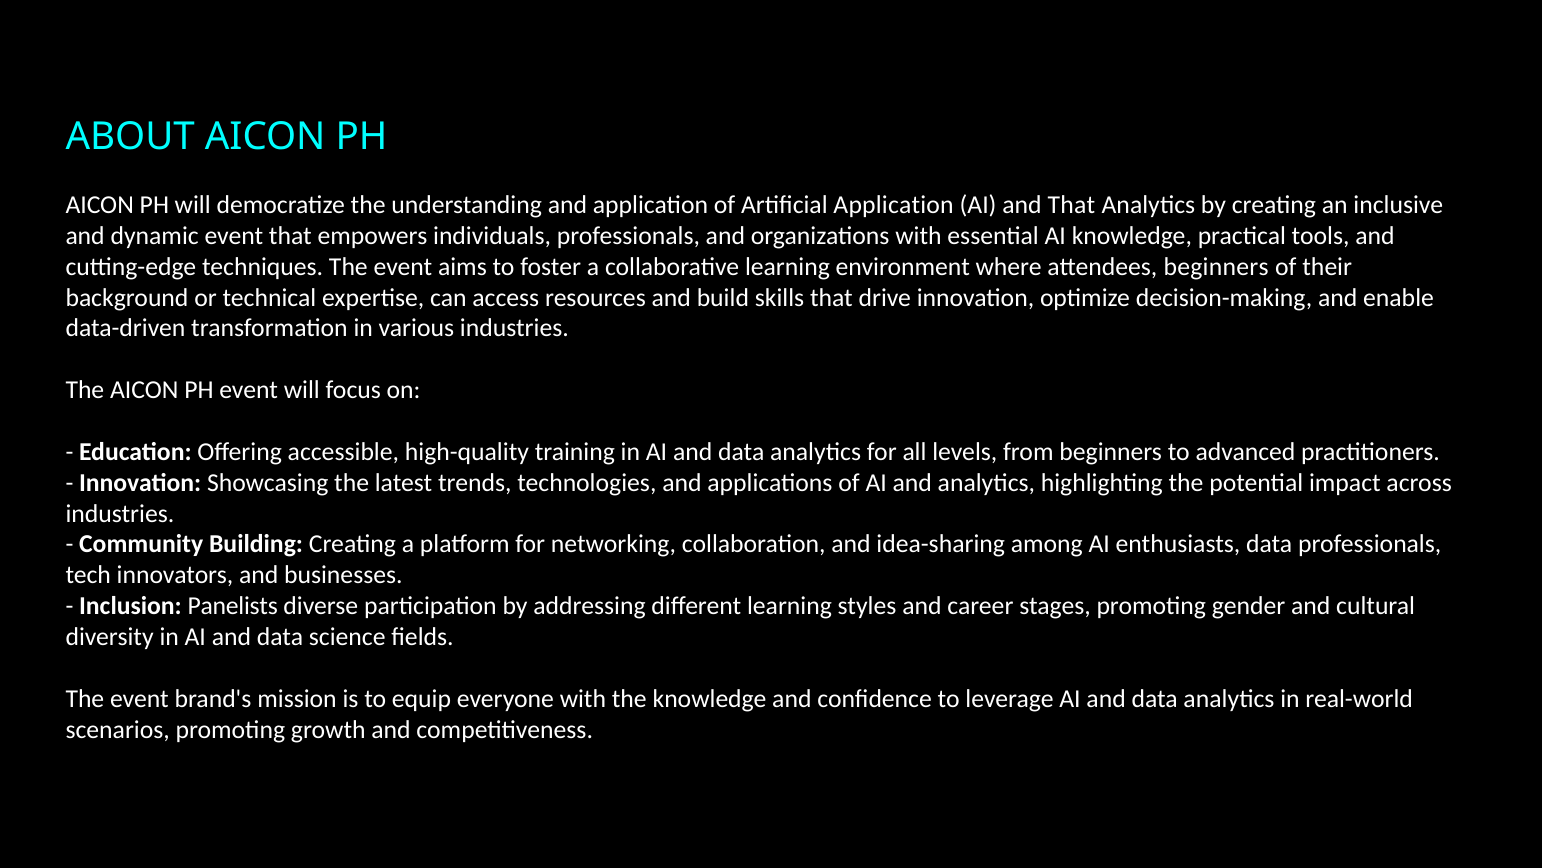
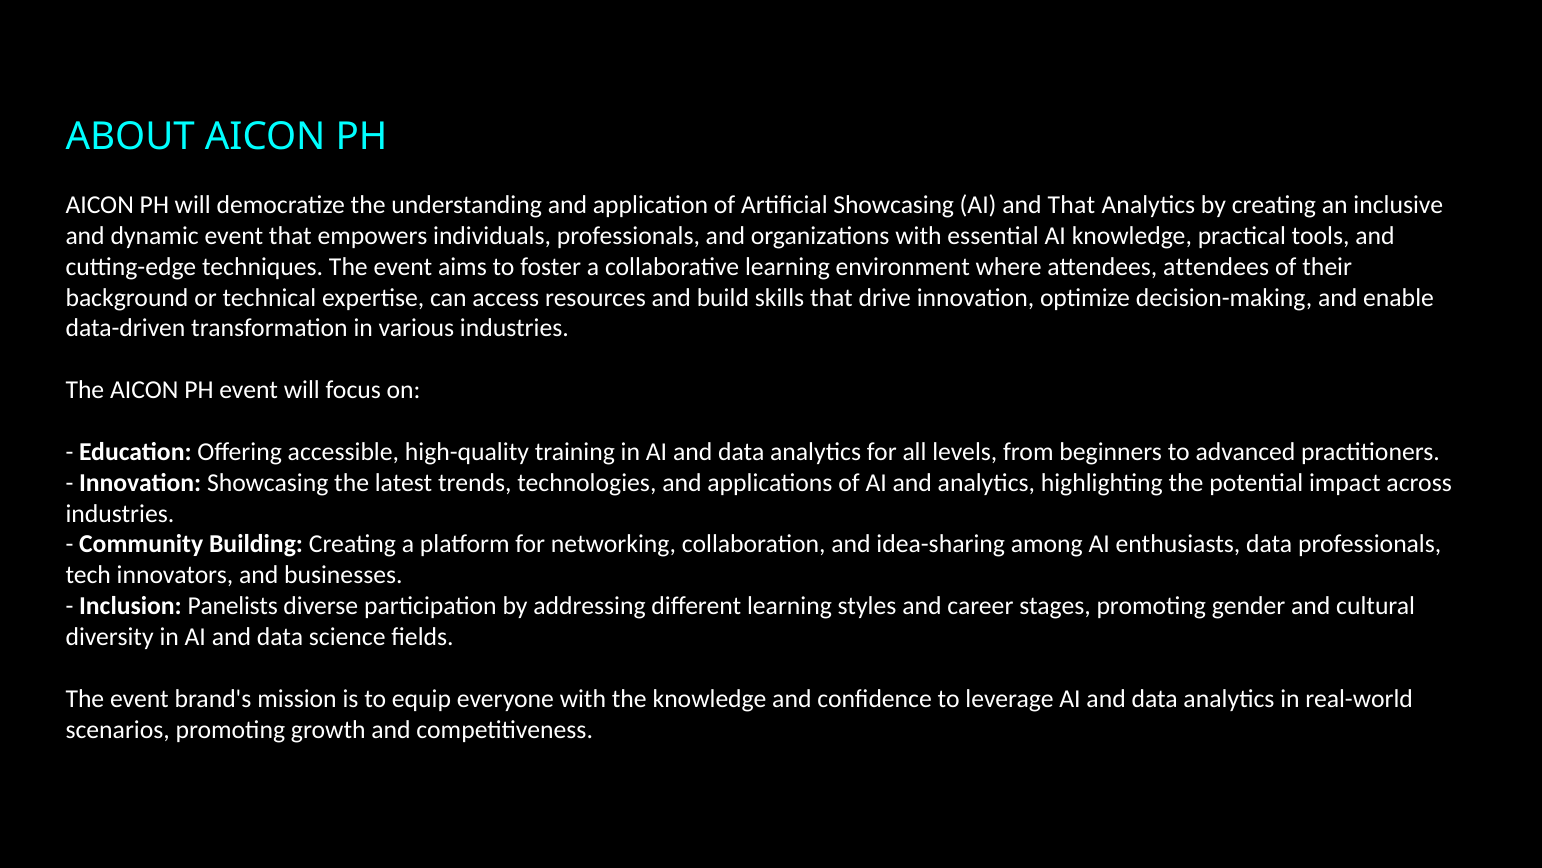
Artificial Application: Application -> Showcasing
attendees beginners: beginners -> attendees
